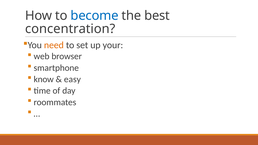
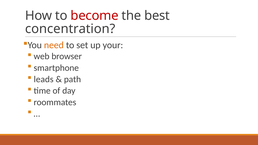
become colour: blue -> red
know: know -> leads
easy: easy -> path
